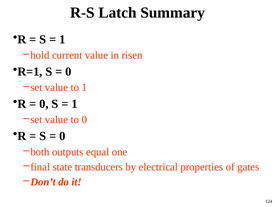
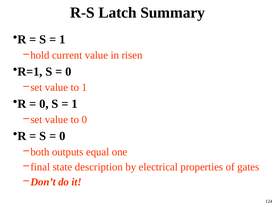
transducers: transducers -> description
